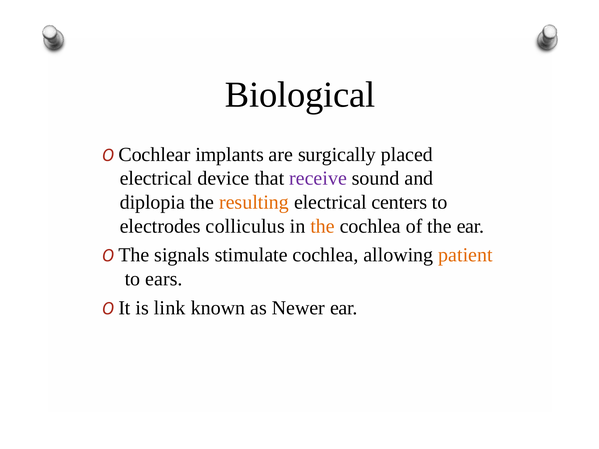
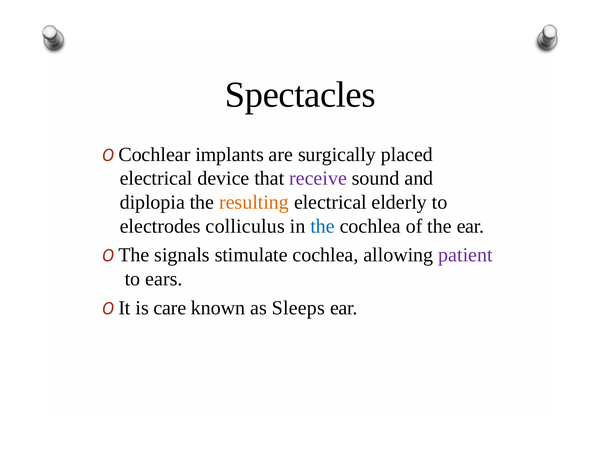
Biological: Biological -> Spectacles
centers: centers -> elderly
the at (323, 226) colour: orange -> blue
patient colour: orange -> purple
link: link -> care
Newer: Newer -> Sleeps
